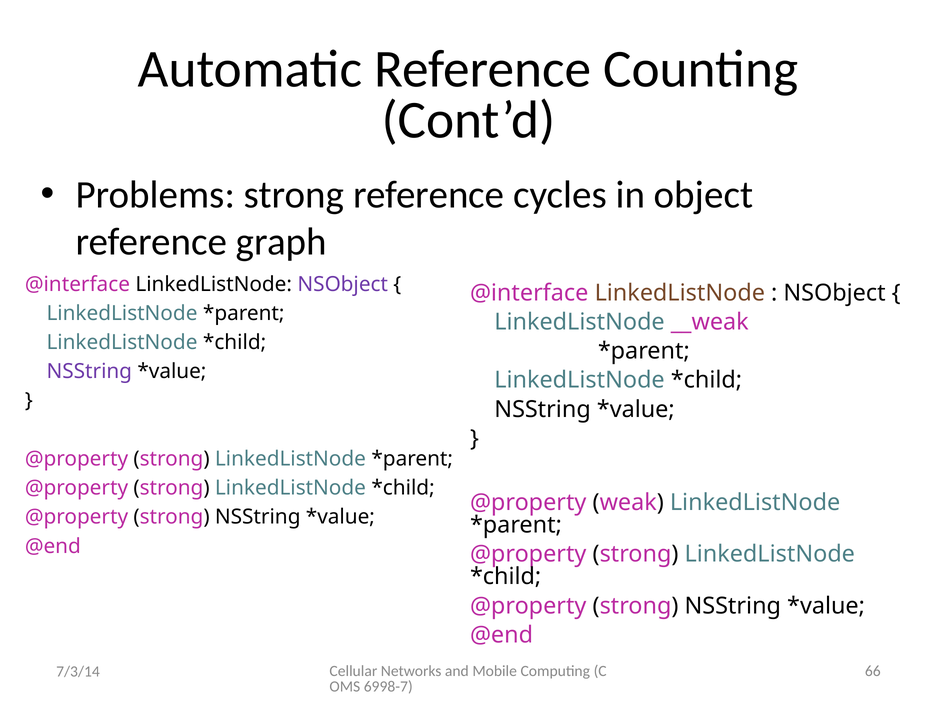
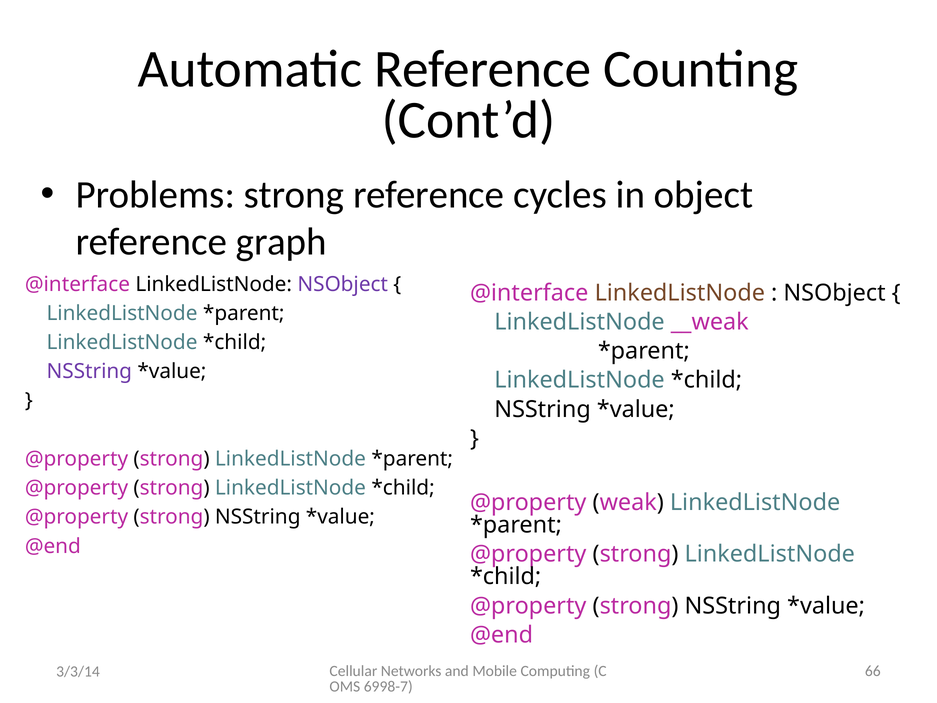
7/3/14: 7/3/14 -> 3/3/14
